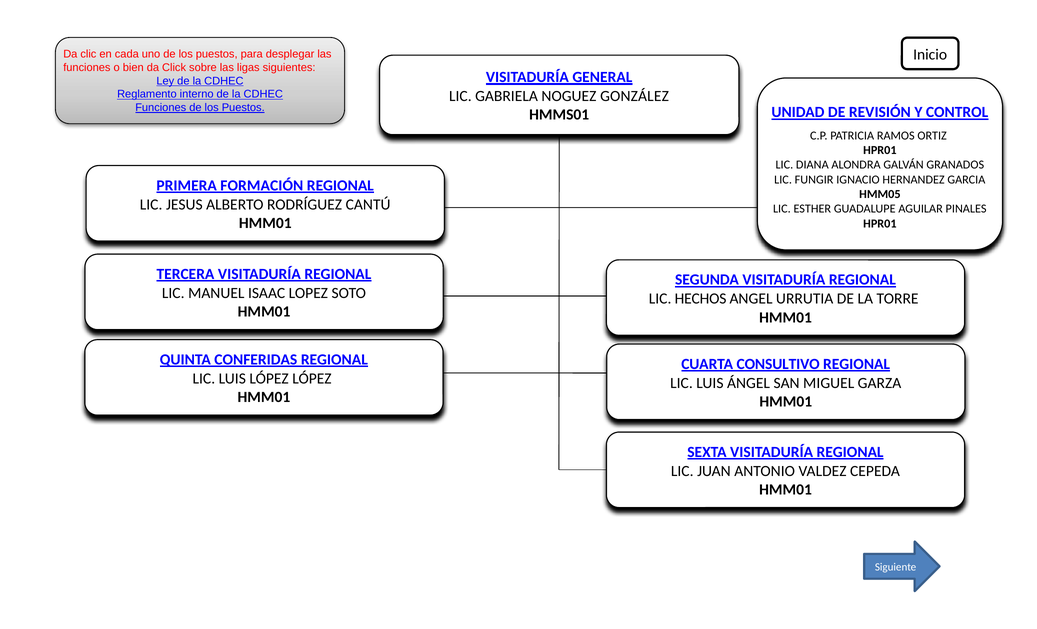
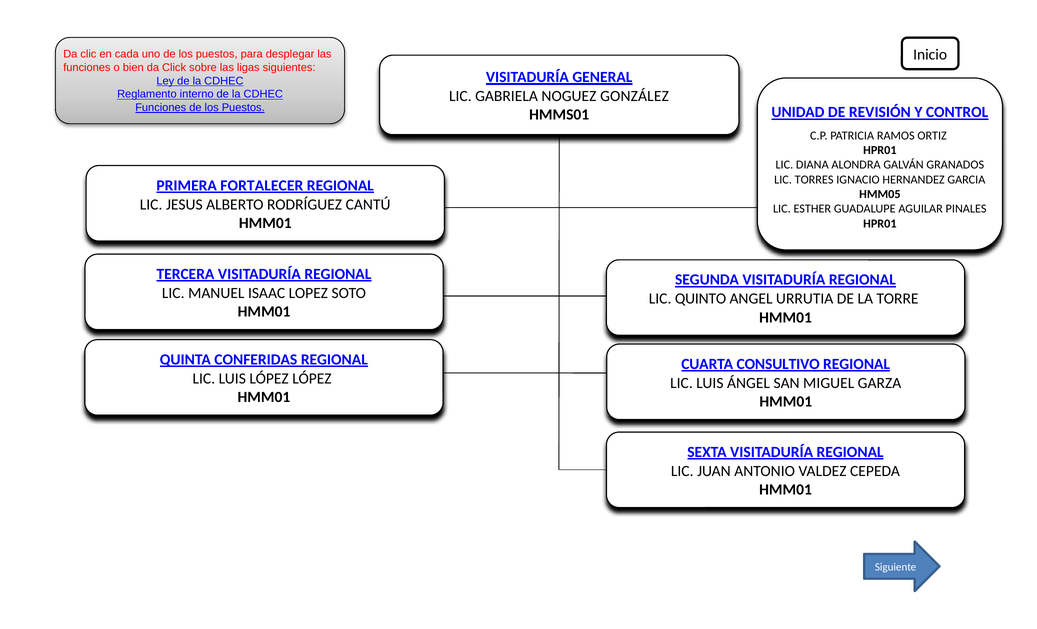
FUNGIR: FUNGIR -> TORRES
FORMACIÓN: FORMACIÓN -> FORTALECER
HECHOS: HECHOS -> QUINTO
